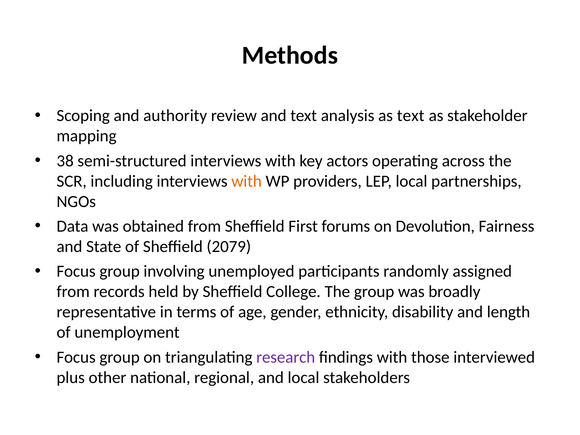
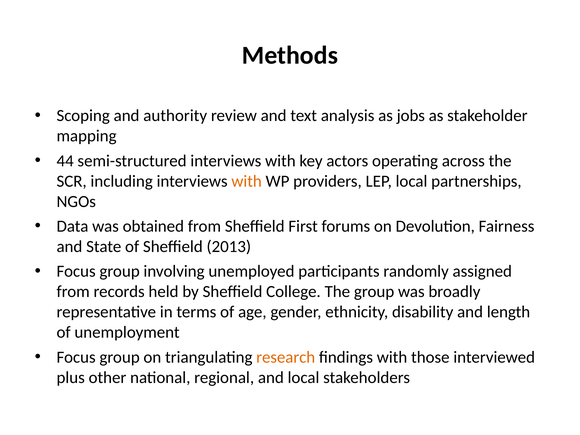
as text: text -> jobs
38: 38 -> 44
2079: 2079 -> 2013
research colour: purple -> orange
